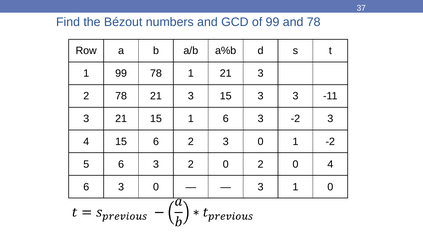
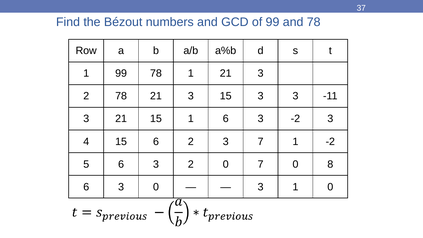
2 3 0: 0 -> 7
0 2: 2 -> 7
0 4: 4 -> 8
